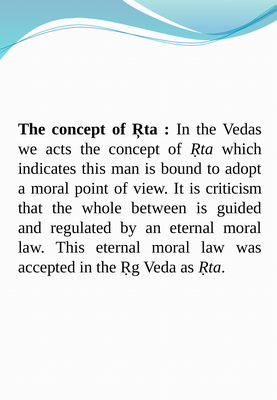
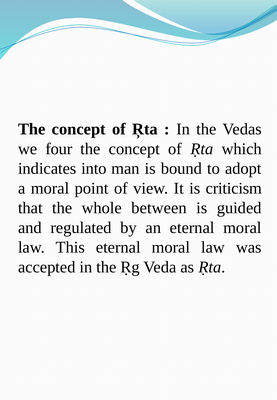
acts: acts -> four
indicates this: this -> into
